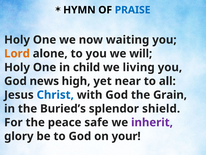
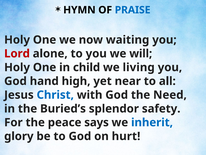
Lord colour: orange -> red
news: news -> hand
Grain: Grain -> Need
shield: shield -> safety
safe: safe -> says
inherit colour: purple -> blue
your: your -> hurt
